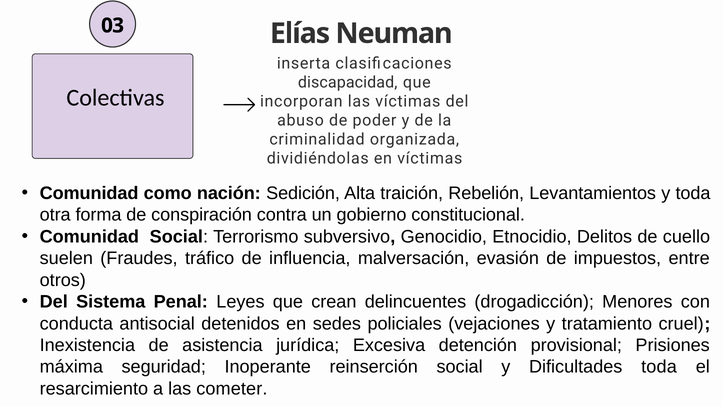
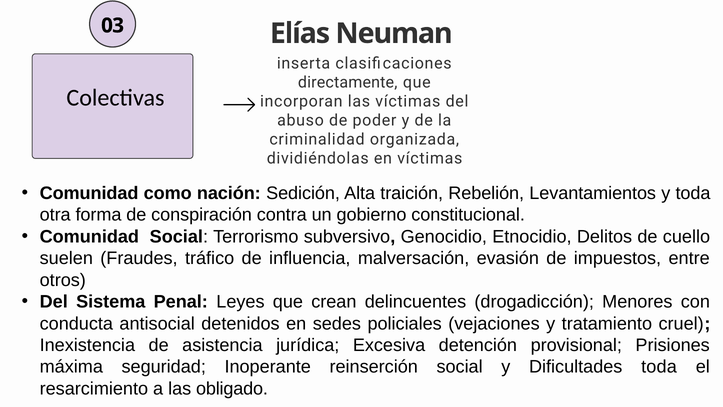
discapacidad: discapacidad -> directamente
cometer: cometer -> obligado
